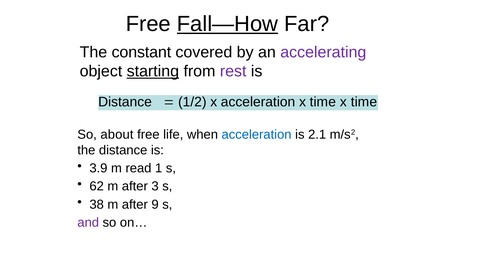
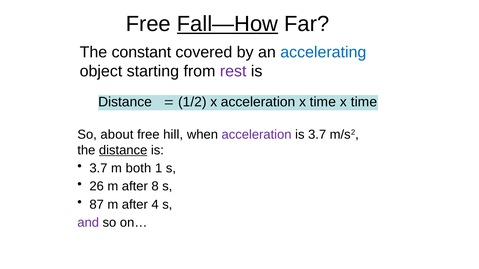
accelerating colour: purple -> blue
starting underline: present -> none
life: life -> hill
acceleration at (257, 135) colour: blue -> purple
is 2.1: 2.1 -> 3.7
distance at (123, 150) underline: none -> present
3.9 at (98, 169): 3.9 -> 3.7
read: read -> both
62: 62 -> 26
3: 3 -> 8
38: 38 -> 87
9: 9 -> 4
